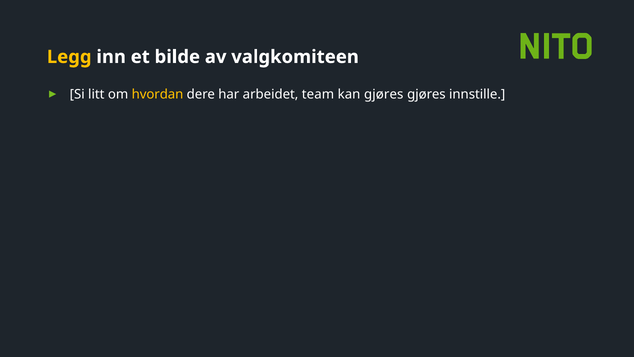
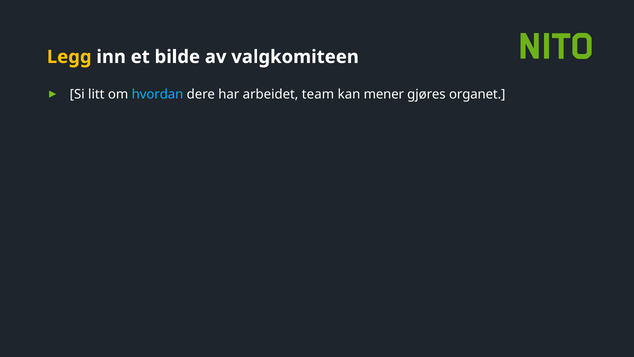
hvordan colour: yellow -> light blue
kan gjøres: gjøres -> mener
innstille: innstille -> organet
